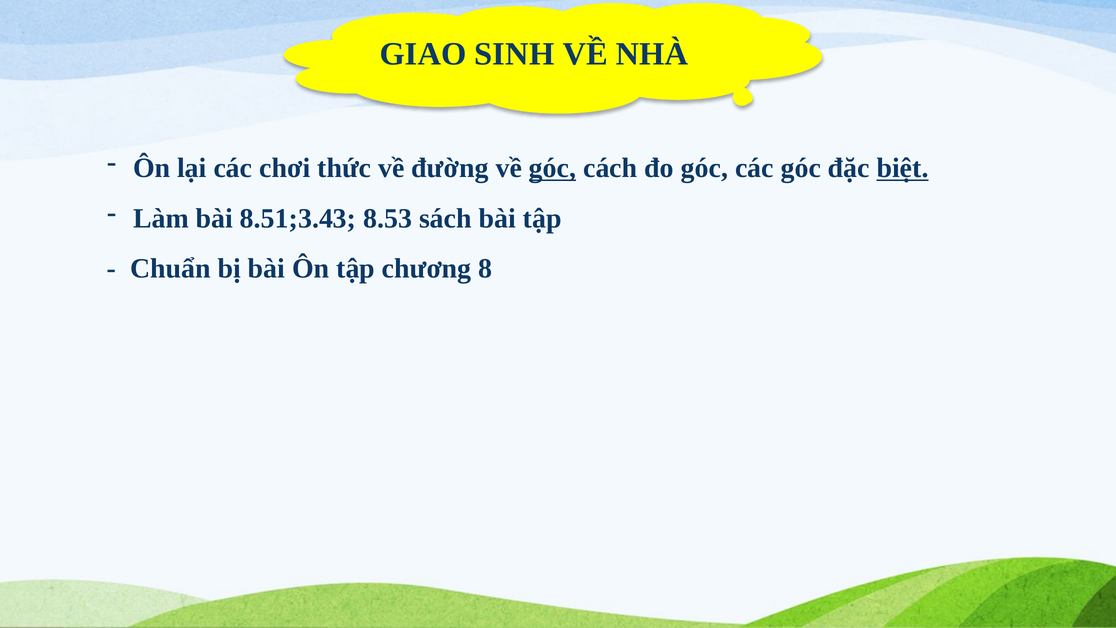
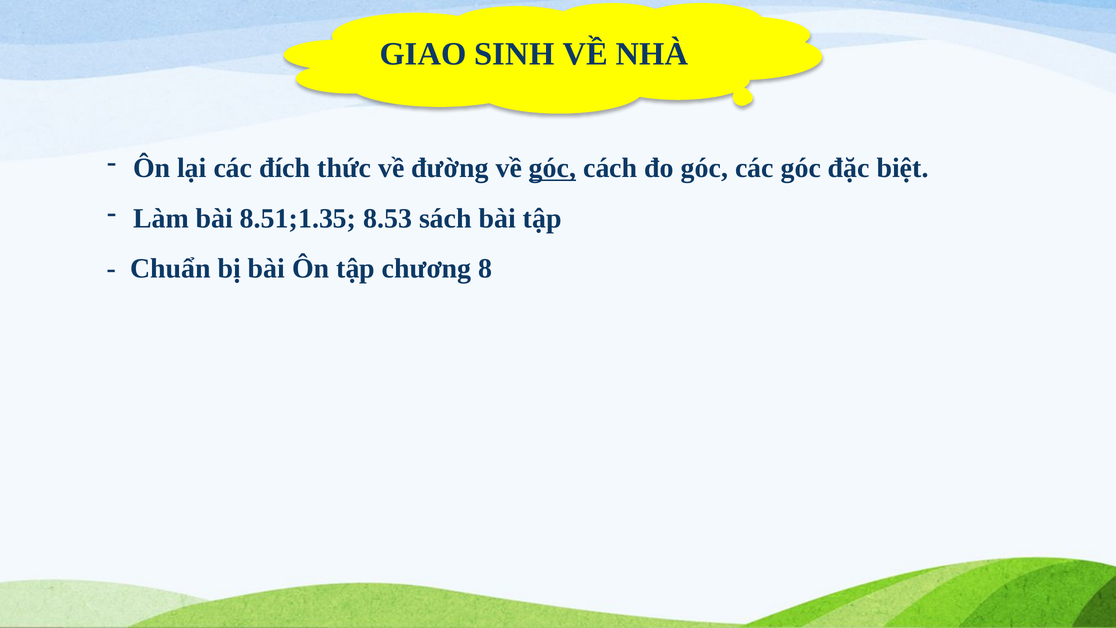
chơi: chơi -> đích
biệt underline: present -> none
8.51;3.43: 8.51;3.43 -> 8.51;1.35
